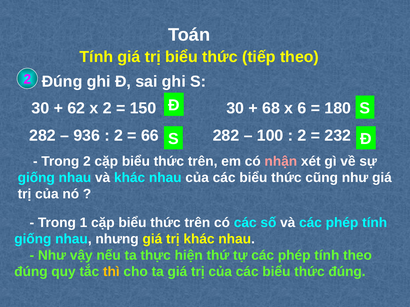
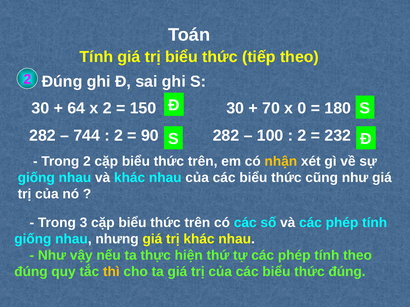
62: 62 -> 64
68: 68 -> 70
6: 6 -> 0
936: 936 -> 744
66: 66 -> 90
nhận colour: pink -> yellow
1: 1 -> 3
